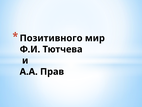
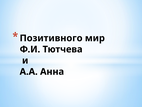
Прав: Прав -> Анна
